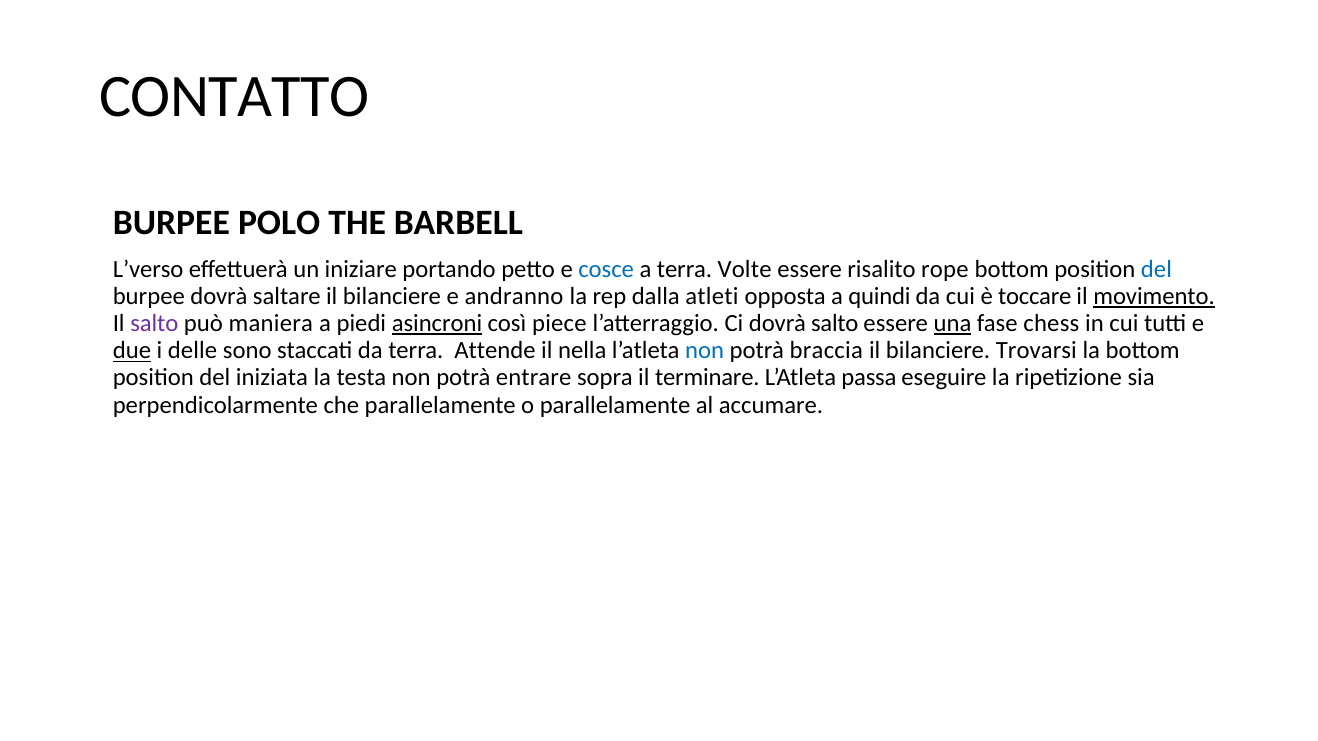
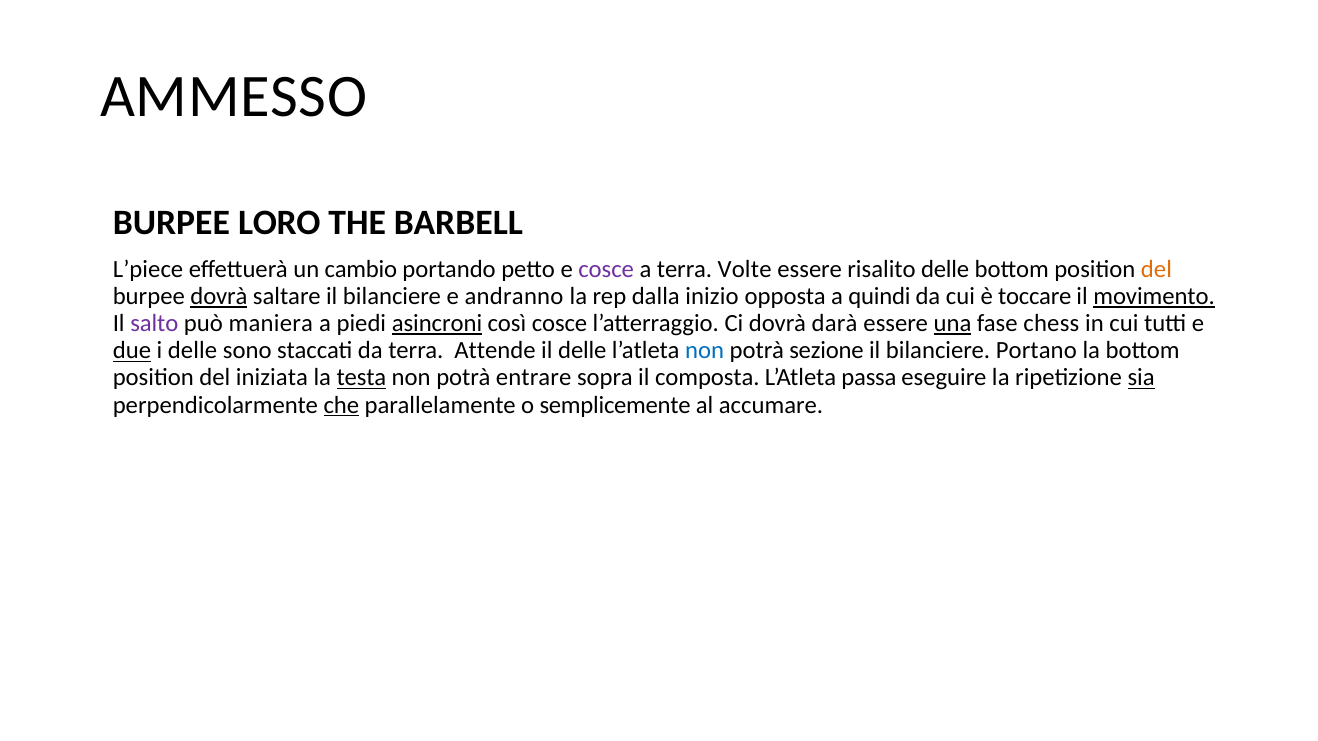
CONTATTO: CONTATTO -> AMMESSO
POLO: POLO -> LORO
L’verso: L’verso -> L’piece
iniziare: iniziare -> cambio
cosce at (606, 269) colour: blue -> purple
risalito rope: rope -> delle
del at (1156, 269) colour: blue -> orange
dovrà at (219, 296) underline: none -> present
atleti: atleti -> inizio
così piece: piece -> cosce
dovrà salto: salto -> darà
il nella: nella -> delle
braccia: braccia -> sezione
Trovarsi: Trovarsi -> Portano
testa underline: none -> present
terminare: terminare -> composta
sia underline: none -> present
che underline: none -> present
o parallelamente: parallelamente -> semplicemente
